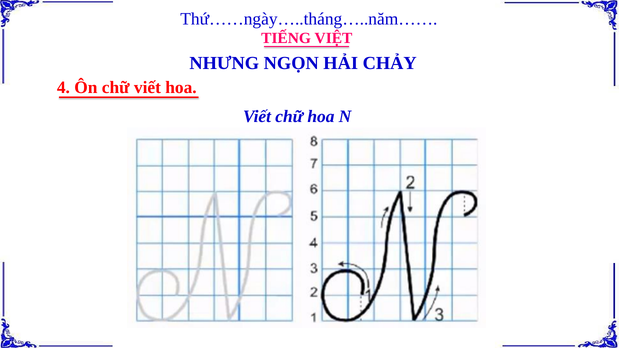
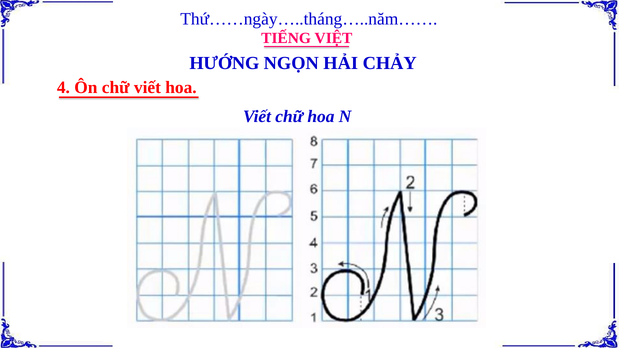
NHƯNG: NHƯNG -> HƯỚNG
